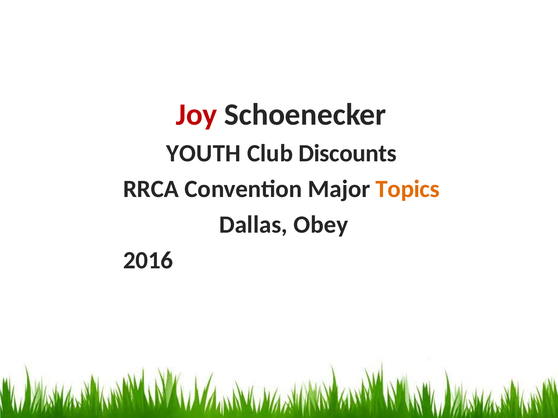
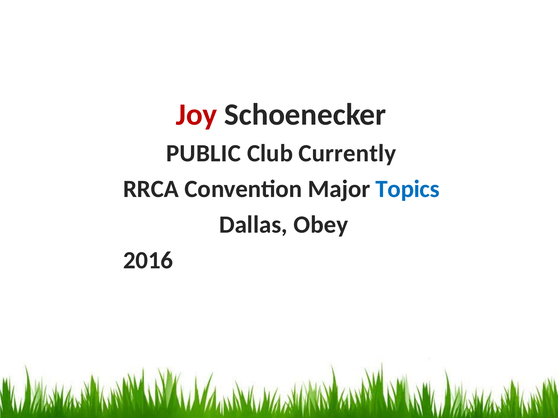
YOUTH: YOUTH -> PUBLIC
Discounts: Discounts -> Currently
Topics colour: orange -> blue
